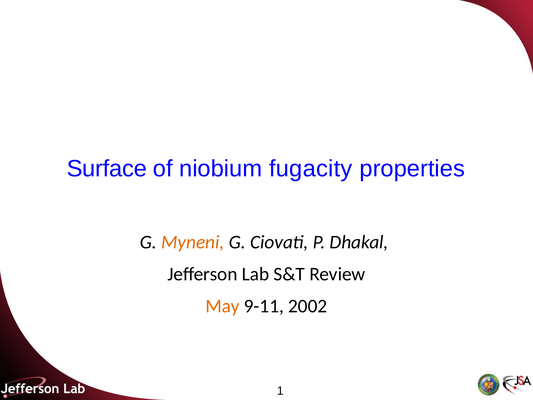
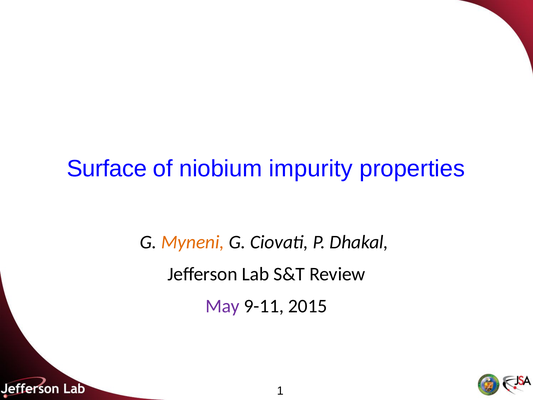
fugacity: fugacity -> impurity
May colour: orange -> purple
2002: 2002 -> 2015
